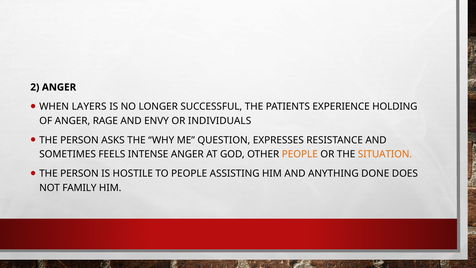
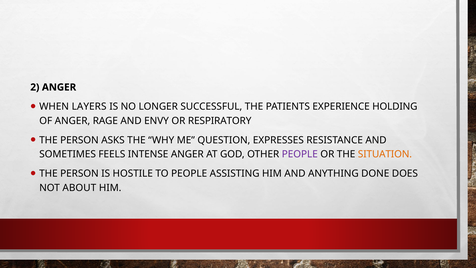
INDIVIDUALS: INDIVIDUALS -> RESPIRATORY
PEOPLE at (300, 154) colour: orange -> purple
FAMILY: FAMILY -> ABOUT
